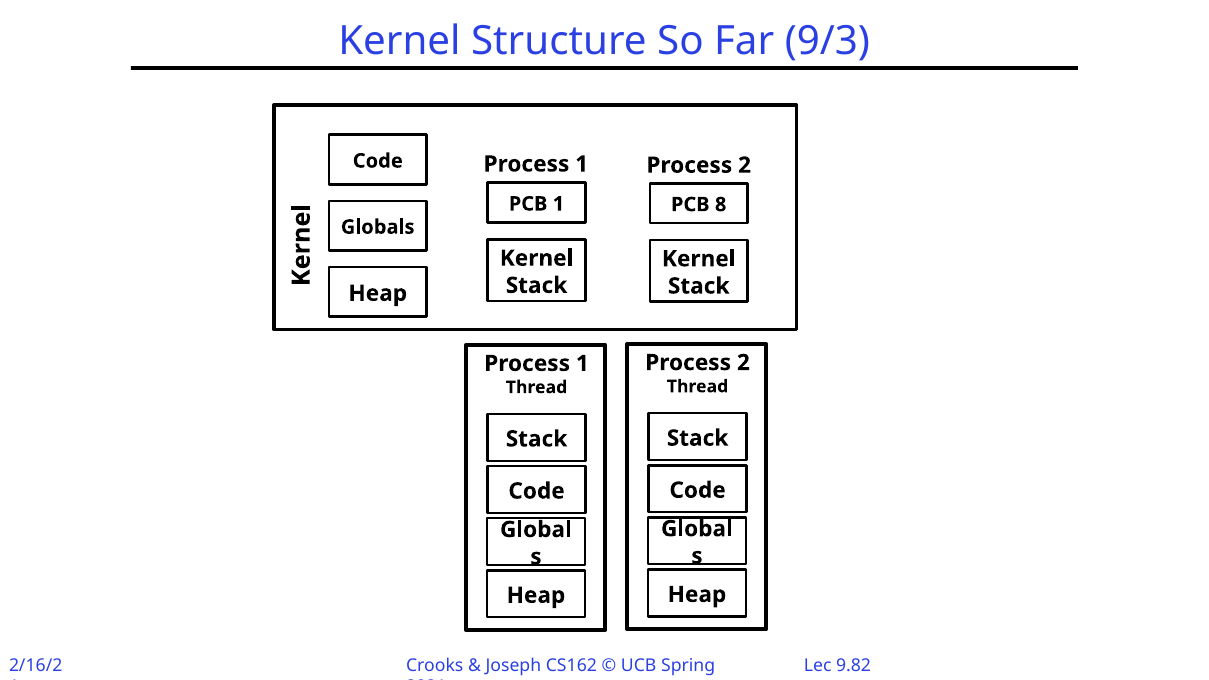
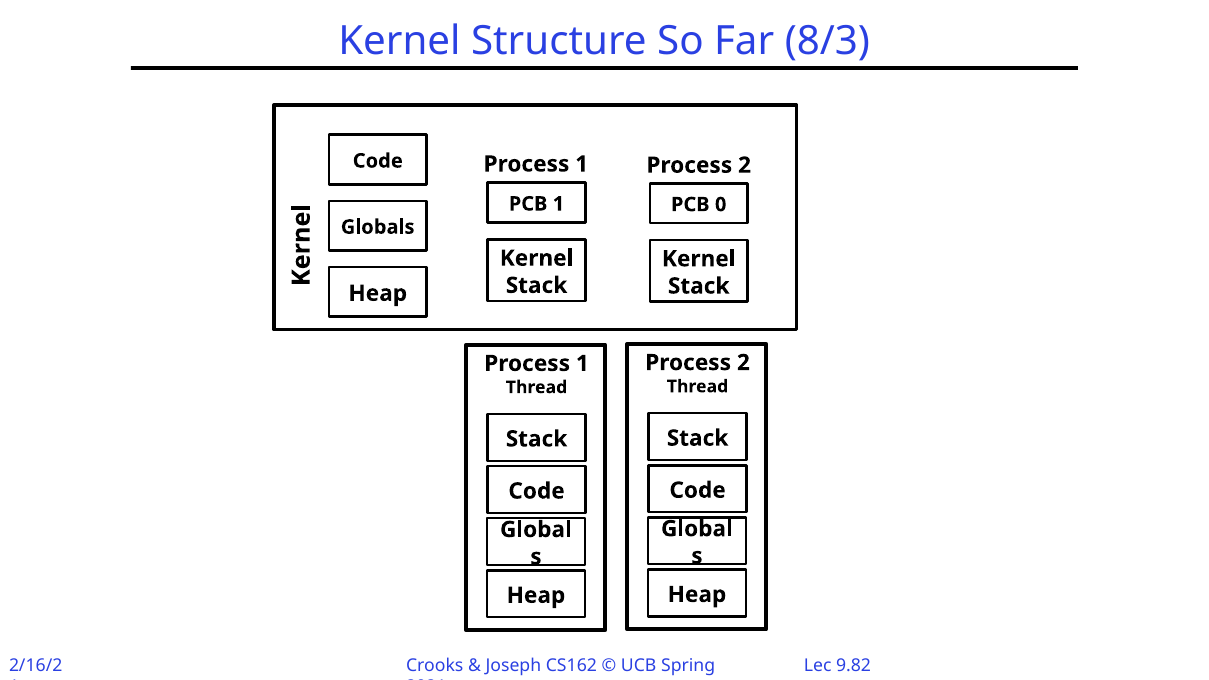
9/3: 9/3 -> 8/3
8: 8 -> 0
